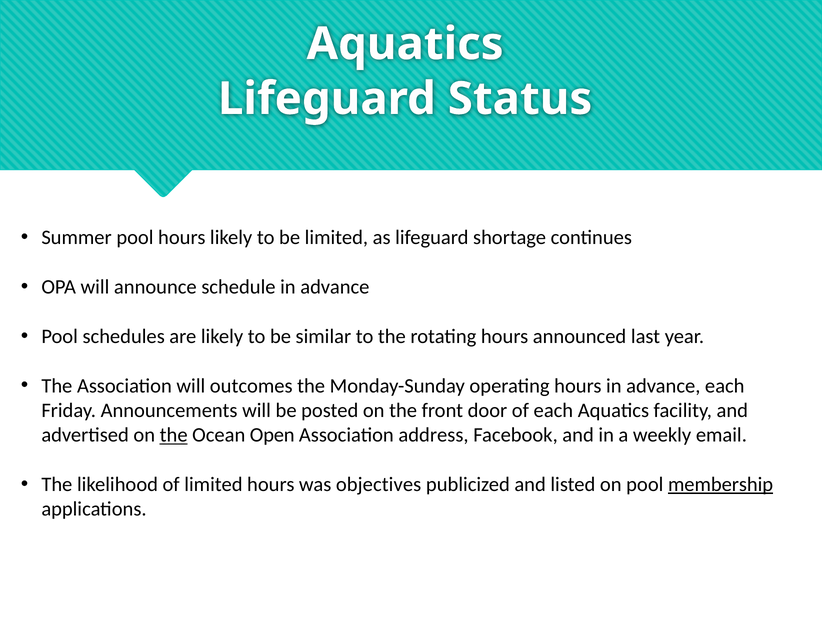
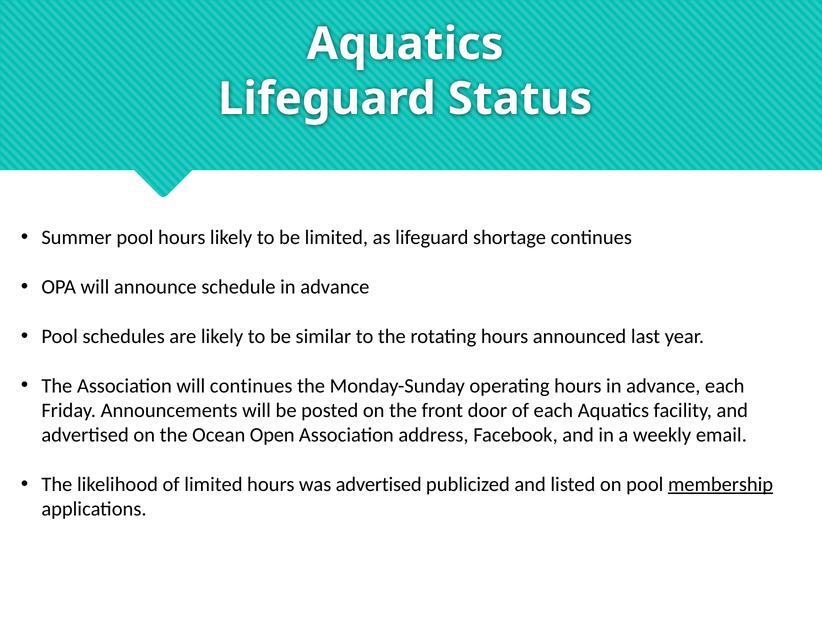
will outcomes: outcomes -> continues
the at (174, 435) underline: present -> none
was objectives: objectives -> advertised
